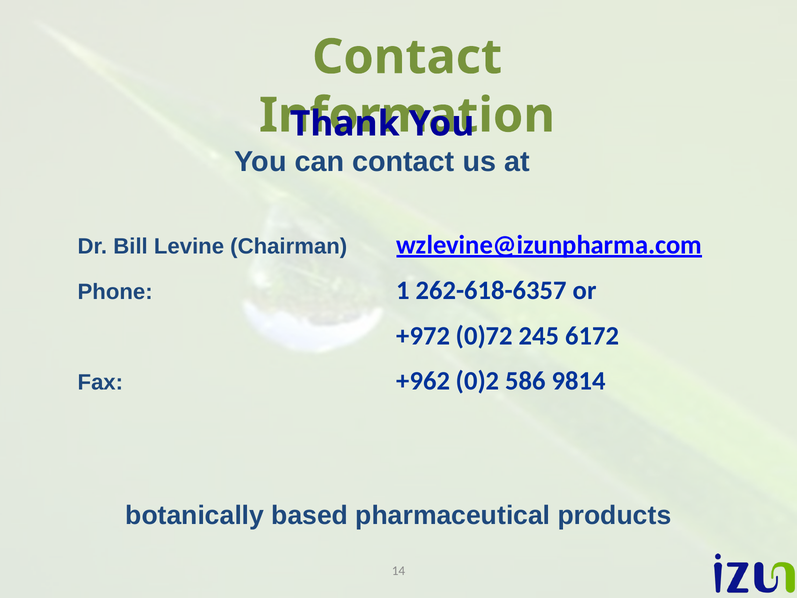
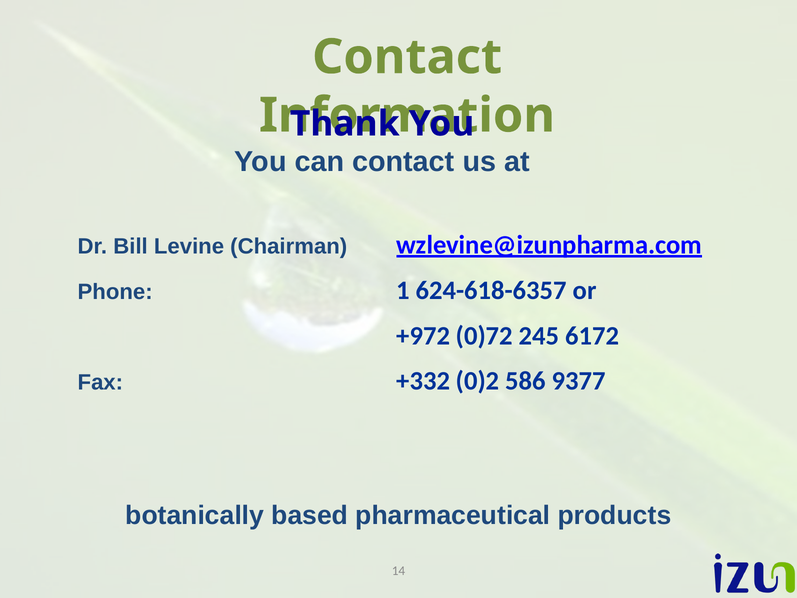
262-618-6357: 262-618-6357 -> 624-618-6357
+962: +962 -> +332
9814: 9814 -> 9377
